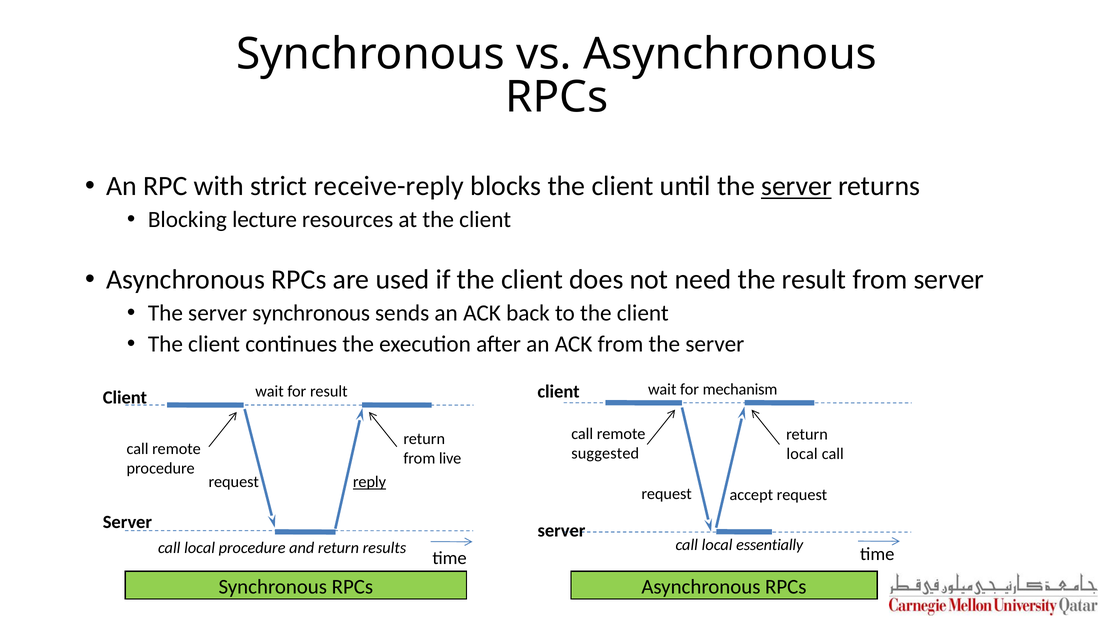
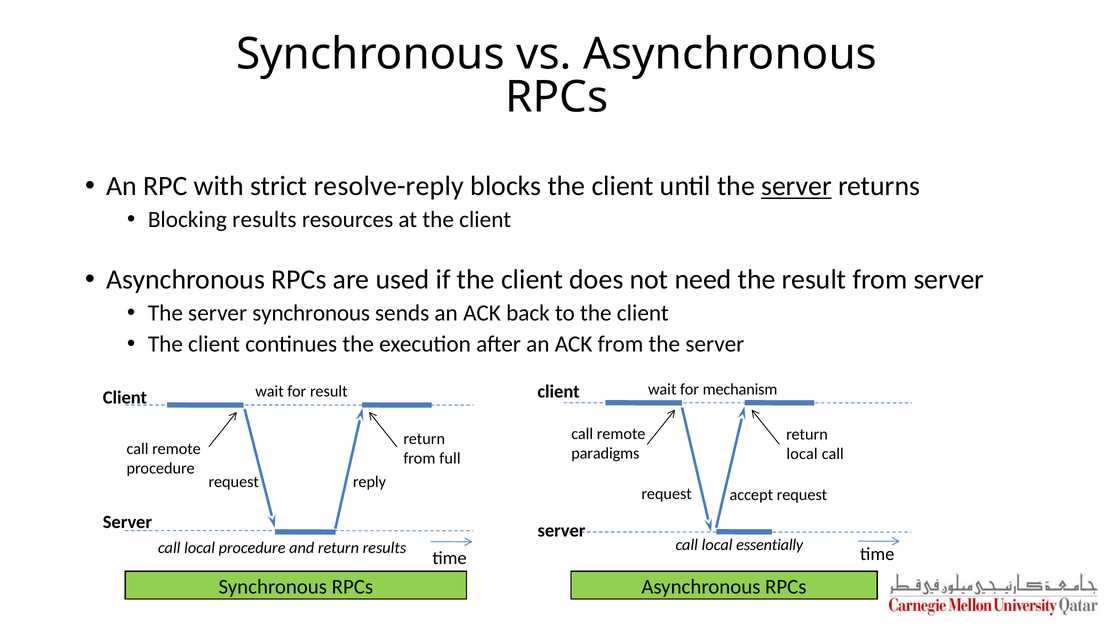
receive-reply: receive-reply -> resolve-reply
Blocking lecture: lecture -> results
suggested: suggested -> paradigms
live: live -> full
reply underline: present -> none
